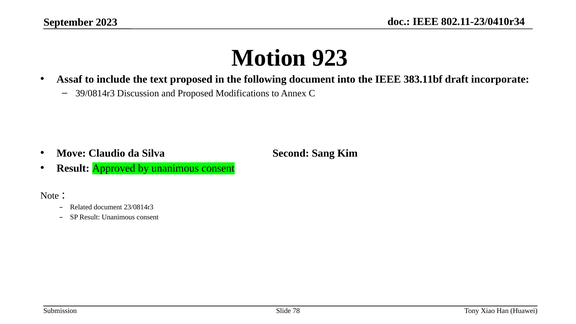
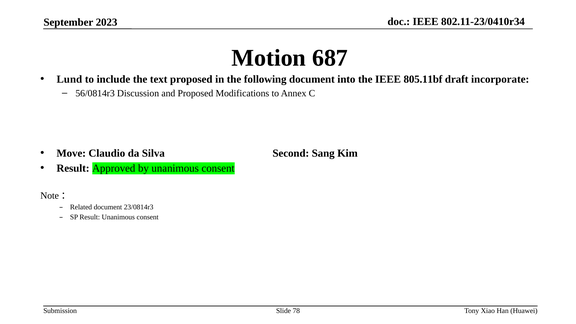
923: 923 -> 687
Assaf: Assaf -> Lund
383.11bf: 383.11bf -> 805.11bf
39/0814r3: 39/0814r3 -> 56/0814r3
